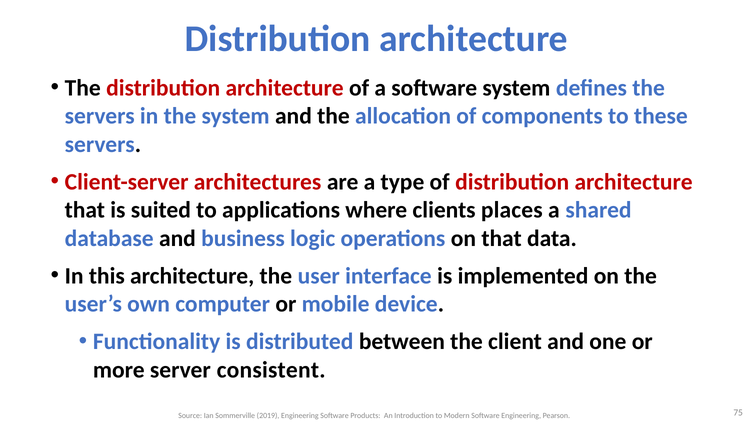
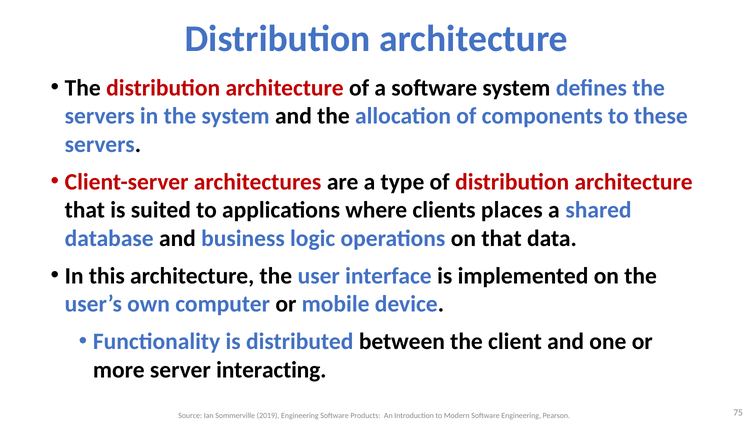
consistent: consistent -> interacting
